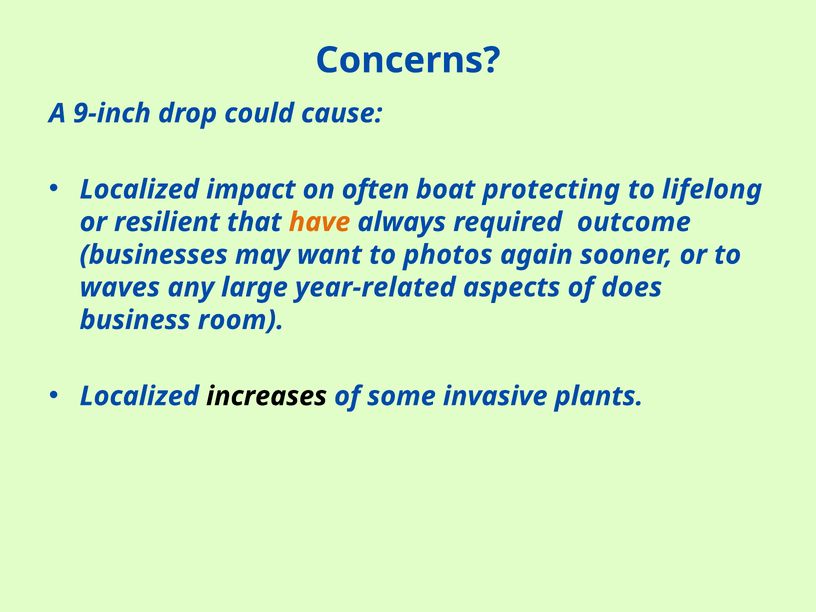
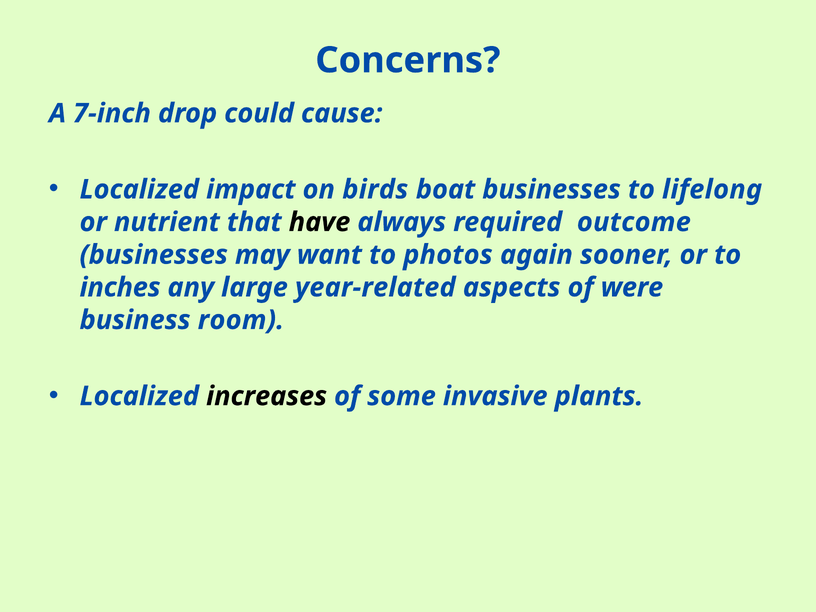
9-inch: 9-inch -> 7-inch
often: often -> birds
boat protecting: protecting -> businesses
resilient: resilient -> nutrient
have colour: orange -> black
waves: waves -> inches
does: does -> were
